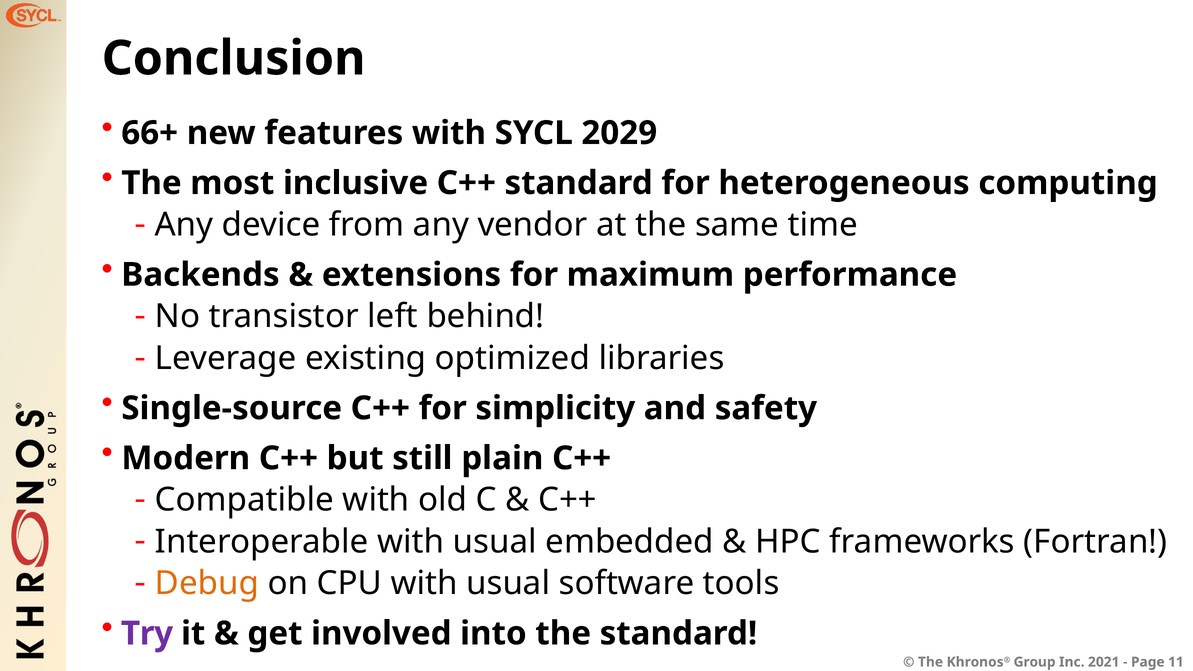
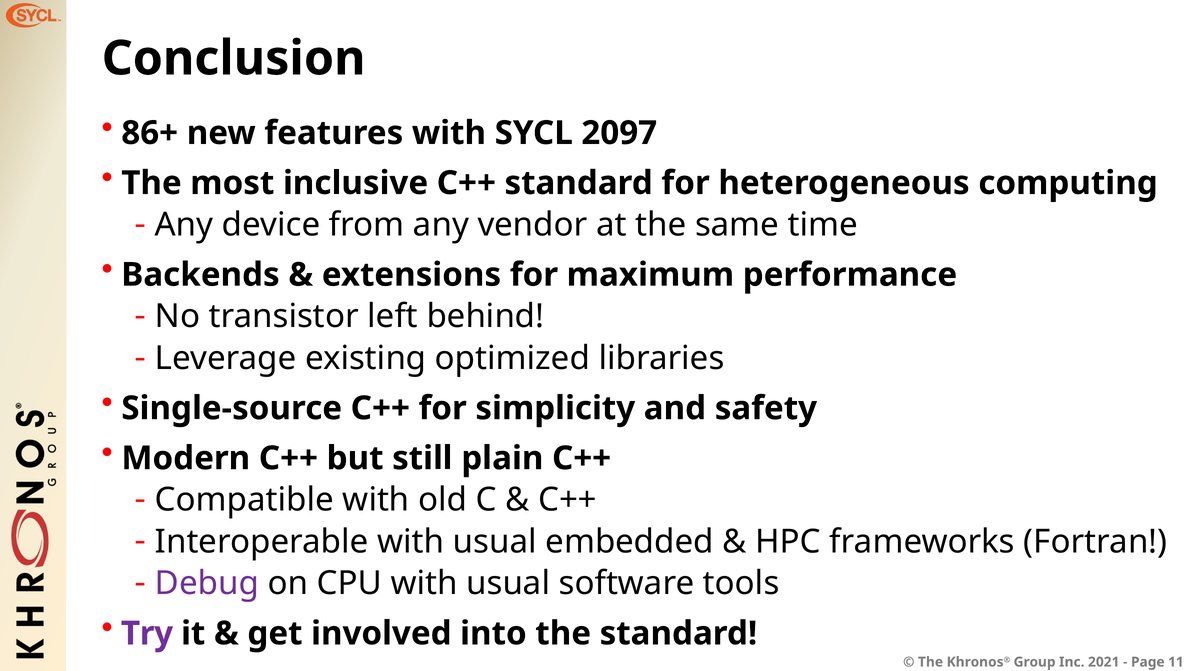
66+: 66+ -> 86+
2029: 2029 -> 2097
Debug colour: orange -> purple
